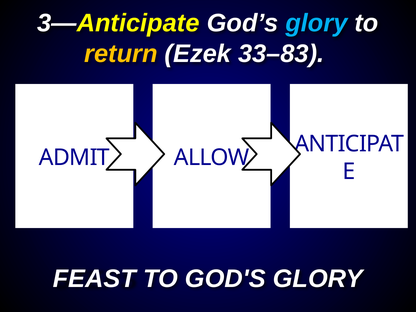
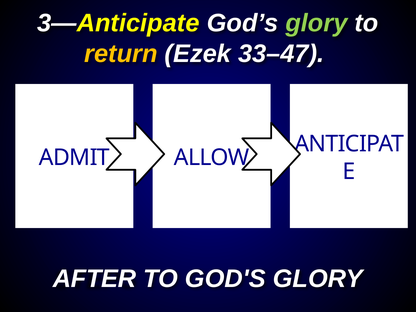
glory at (316, 23) colour: light blue -> light green
33–83: 33–83 -> 33–47
FEAST: FEAST -> AFTER
